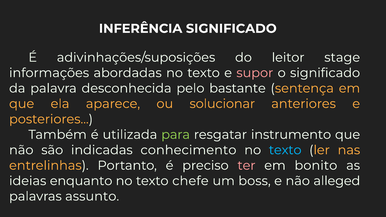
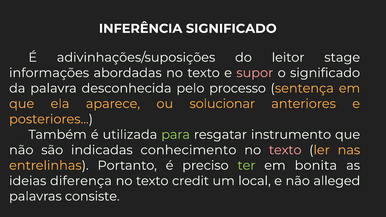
bastante: bastante -> processo
texto at (285, 150) colour: light blue -> pink
ter colour: pink -> light green
bonito: bonito -> bonita
enquanto: enquanto -> diferença
chefe: chefe -> credit
boss: boss -> local
assunto: assunto -> consiste
